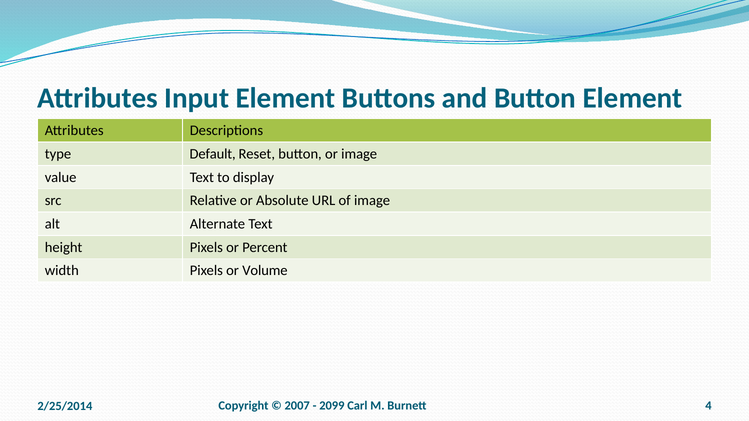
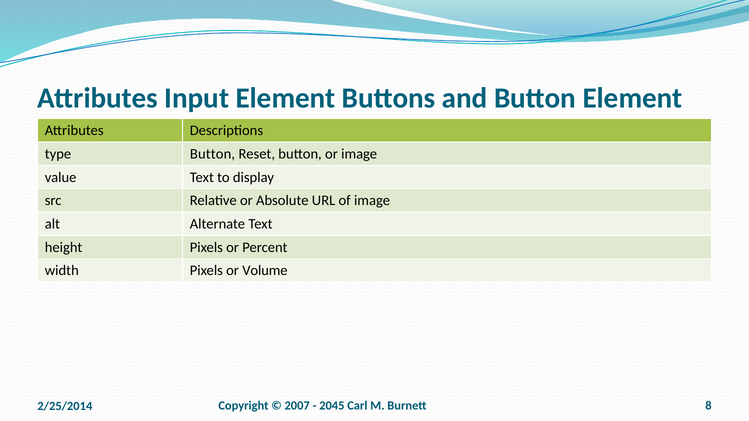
type Default: Default -> Button
2099: 2099 -> 2045
4: 4 -> 8
